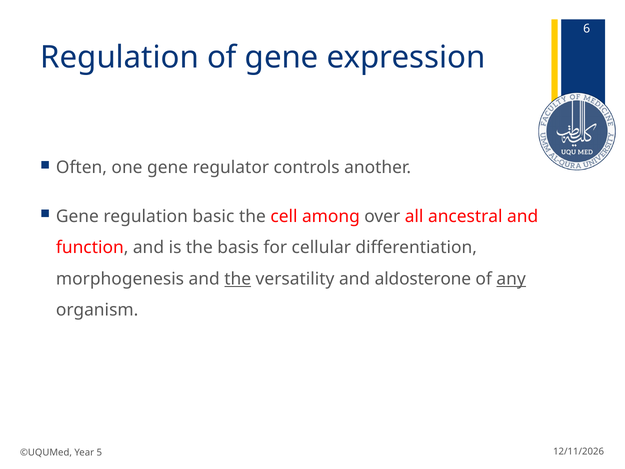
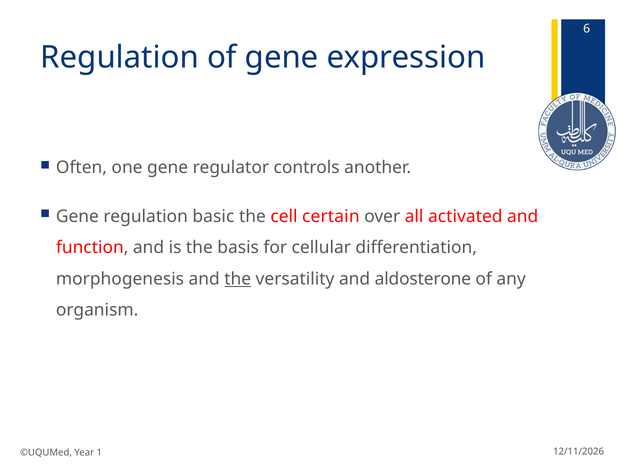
among: among -> certain
ancestral: ancestral -> activated
any underline: present -> none
5: 5 -> 1
